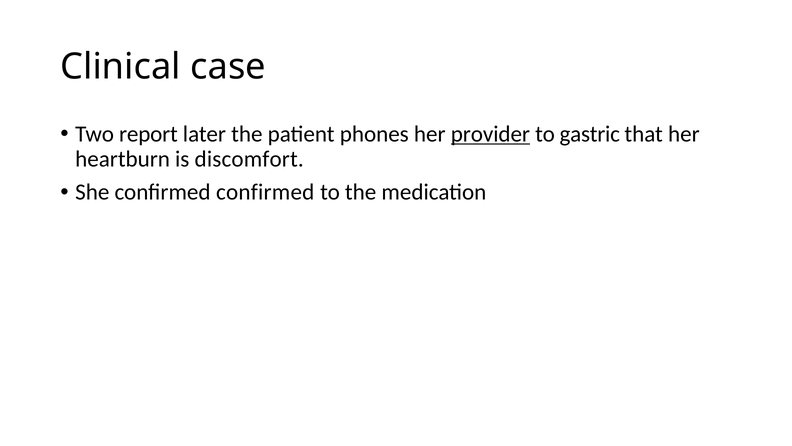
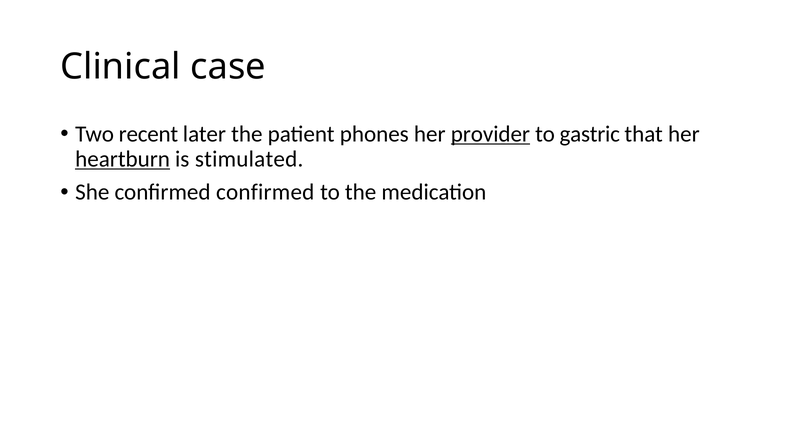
report: report -> recent
heartburn underline: none -> present
discomfort: discomfort -> stimulated
